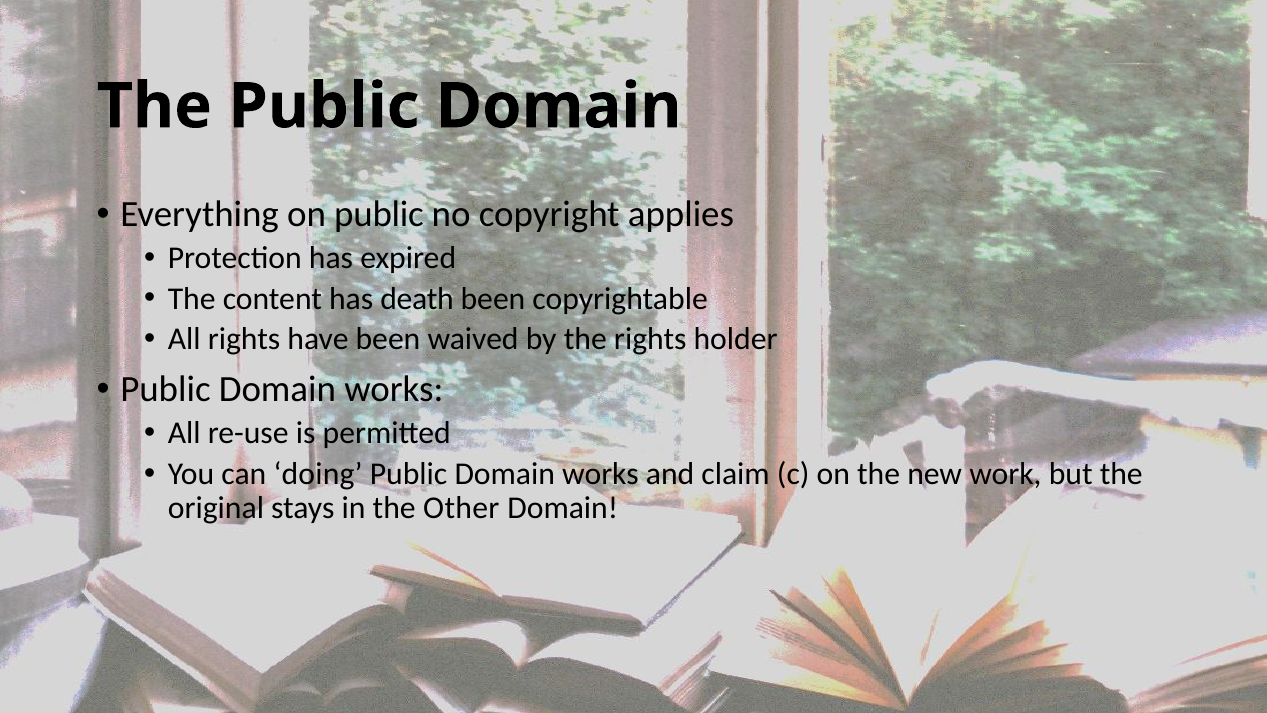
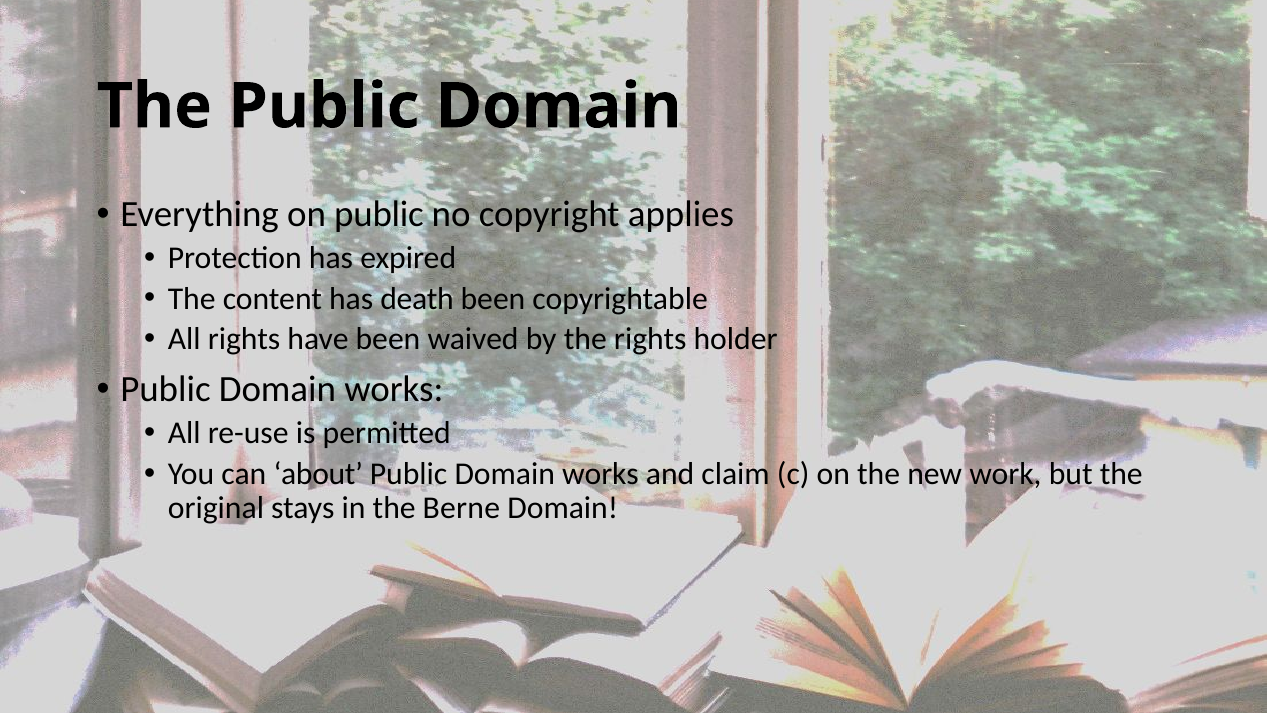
doing: doing -> about
Other: Other -> Berne
